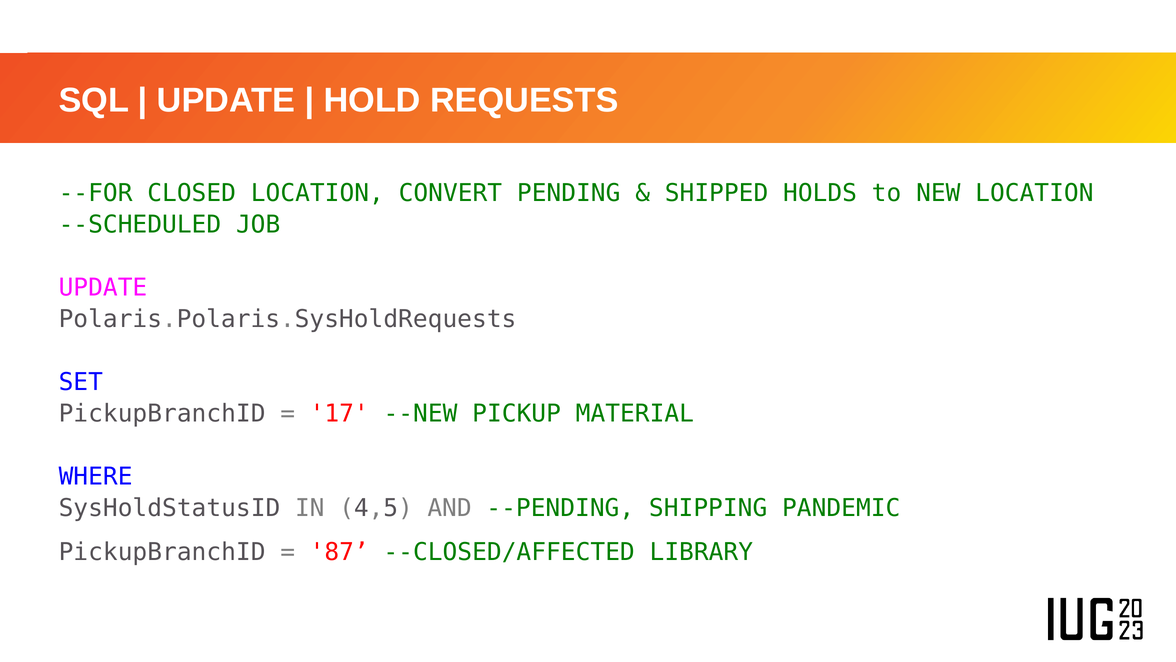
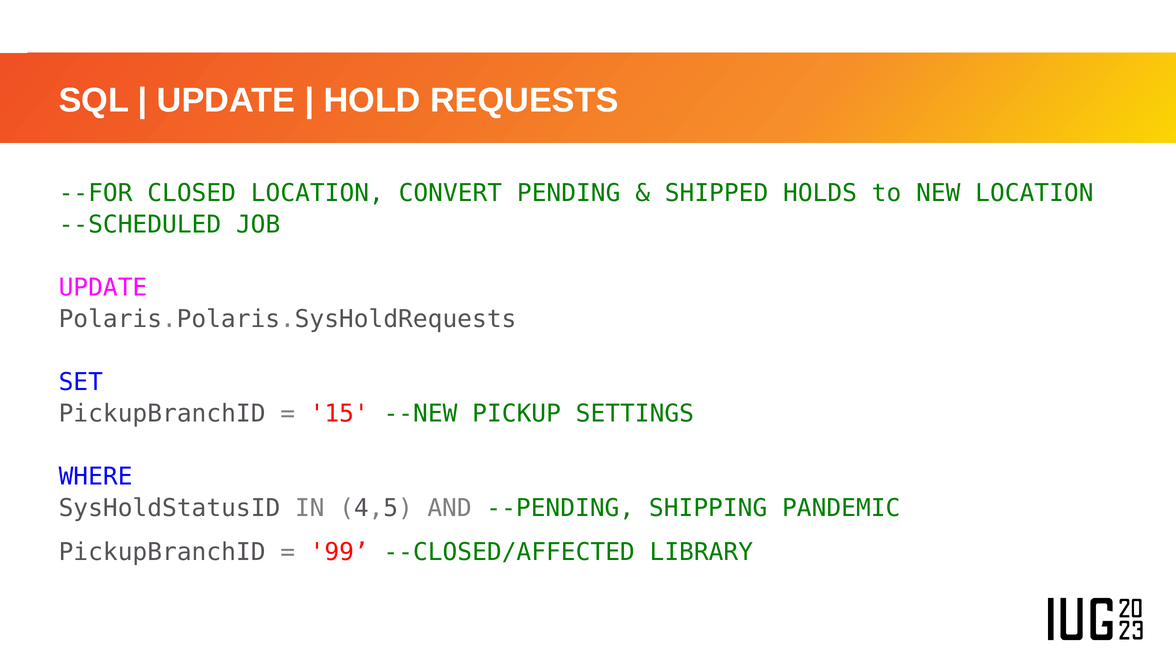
17: 17 -> 15
MATERIAL: MATERIAL -> SETTINGS
87: 87 -> 99
